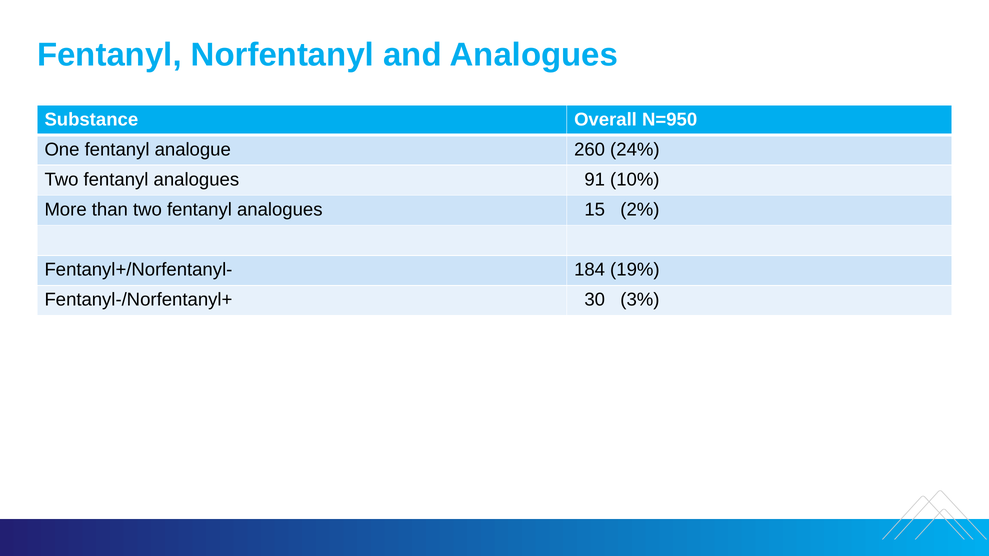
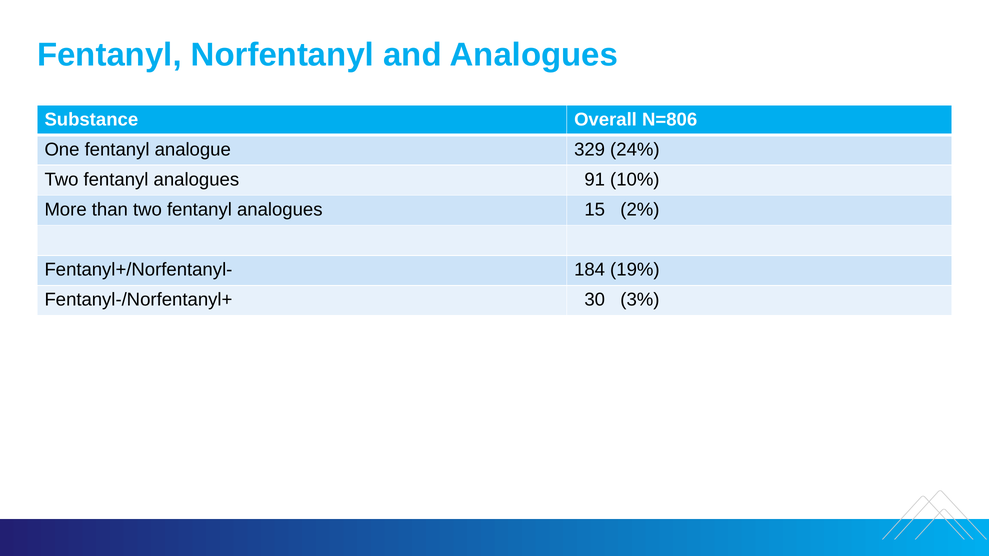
N=950: N=950 -> N=806
260: 260 -> 329
